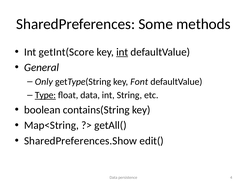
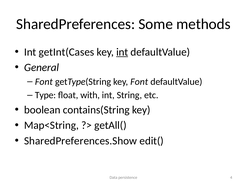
getInt(Score: getInt(Score -> getInt(Cases
Only at (44, 81): Only -> Font
Type underline: present -> none
float data: data -> with
